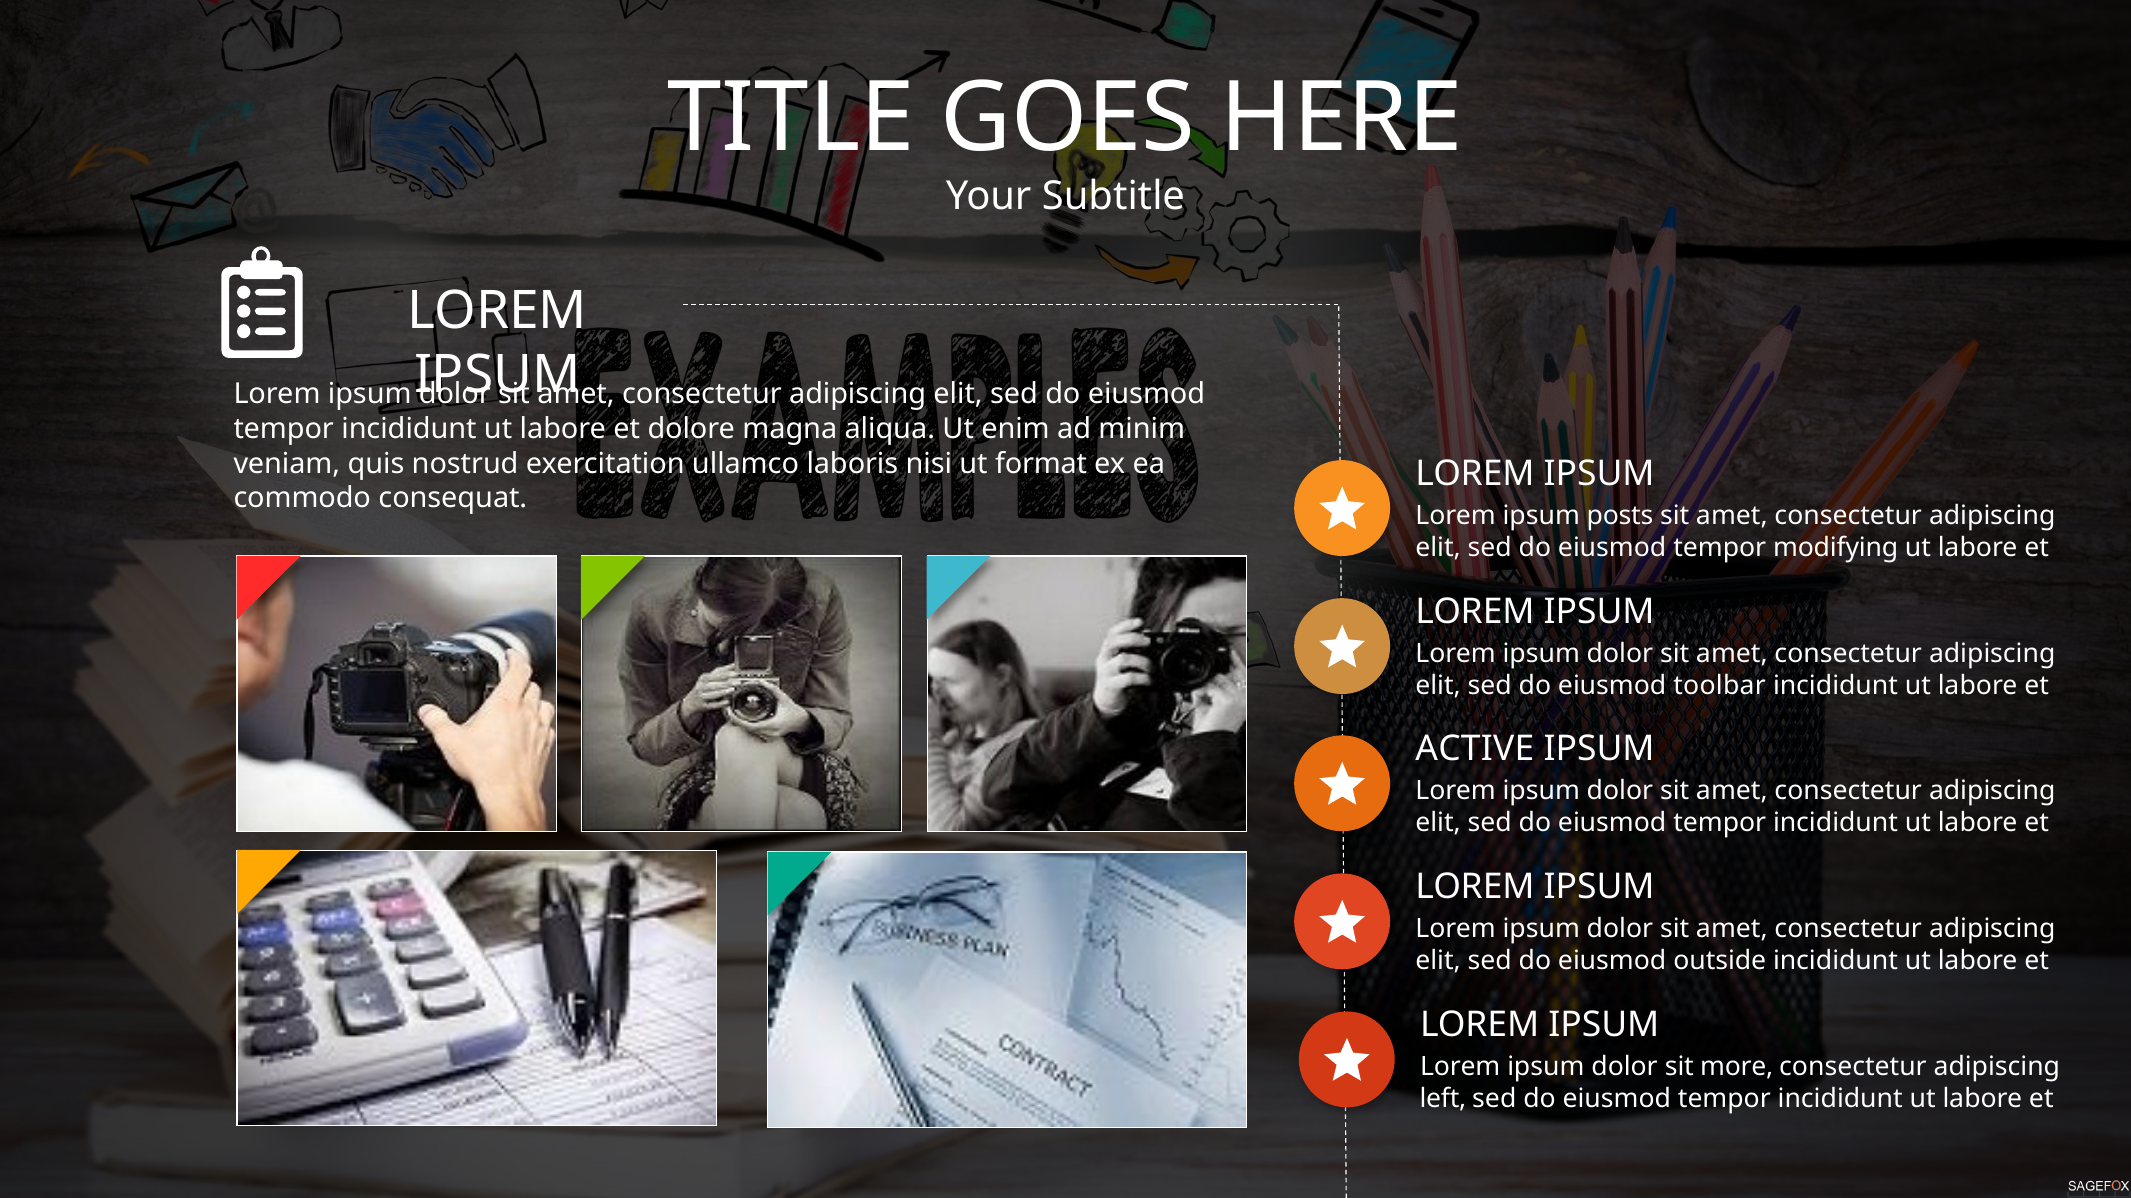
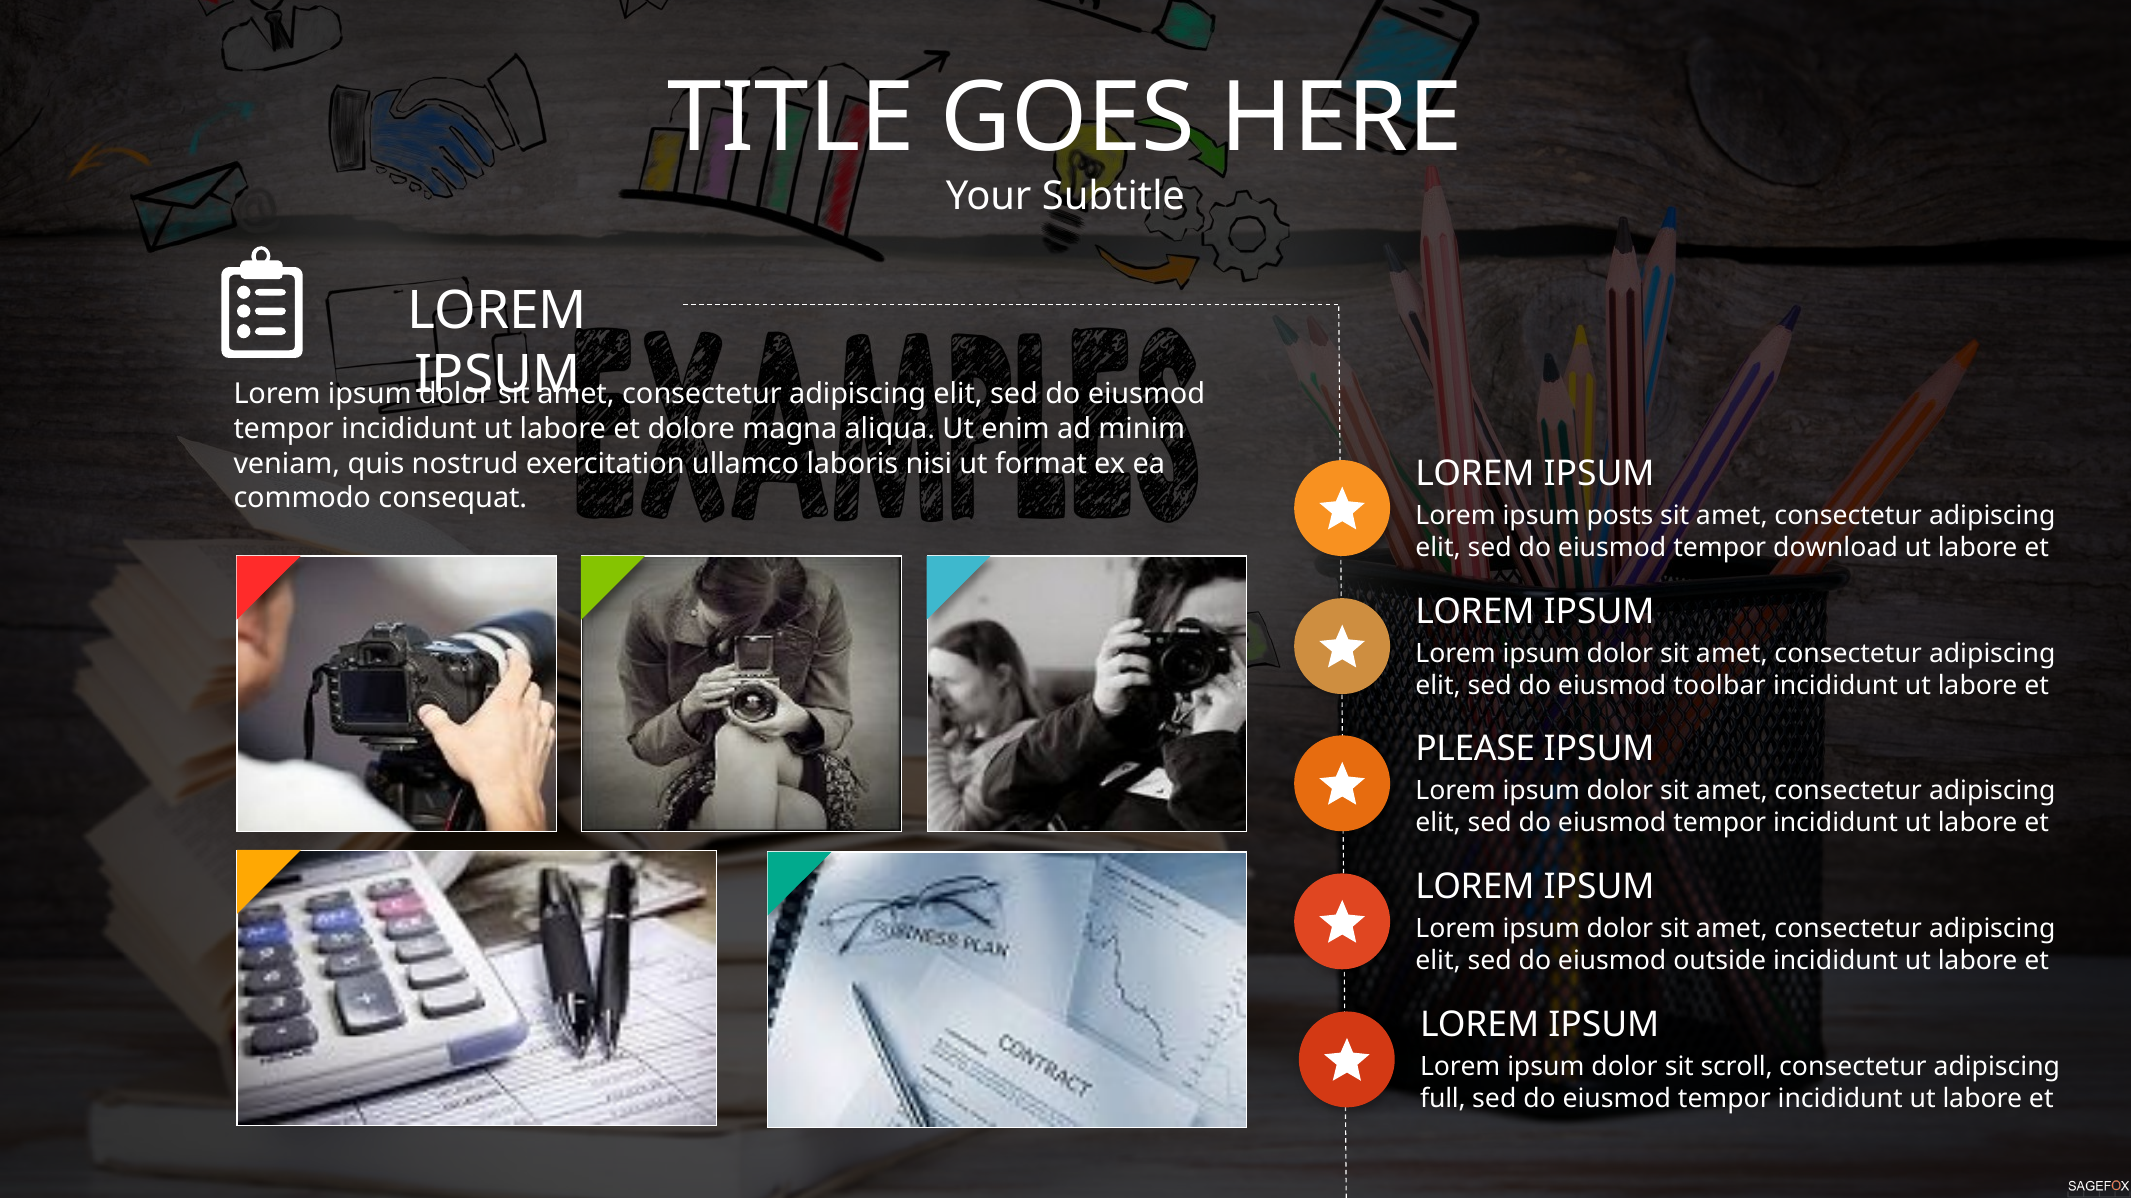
modifying: modifying -> download
ACTIVE: ACTIVE -> PLEASE
more: more -> scroll
left: left -> full
